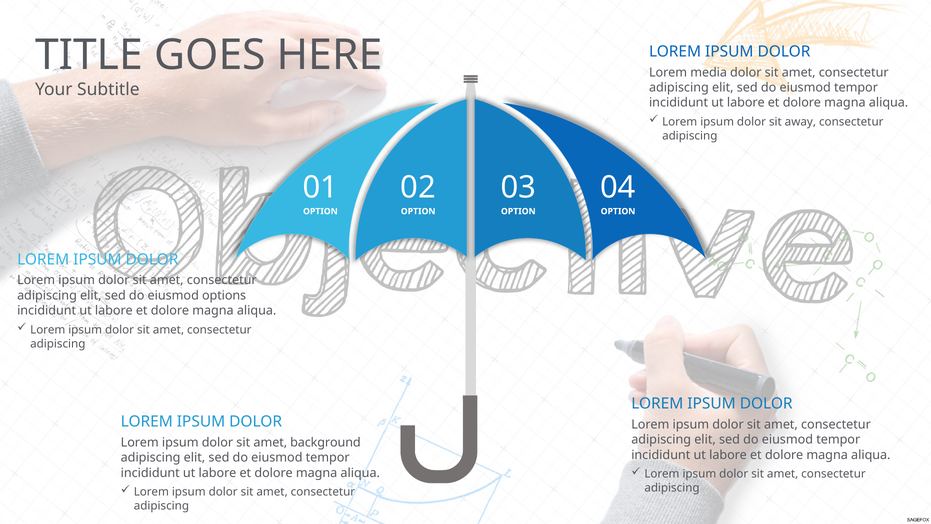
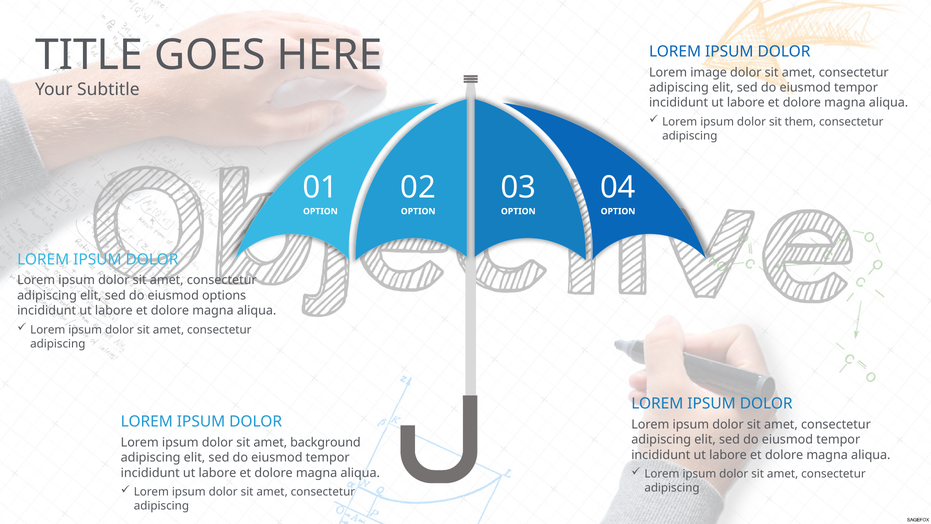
media: media -> image
away: away -> them
